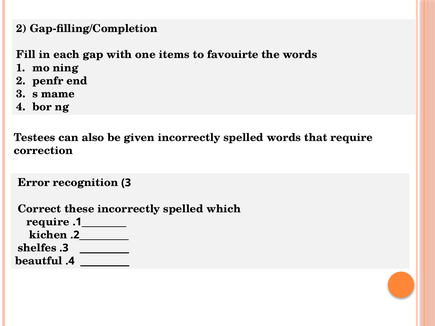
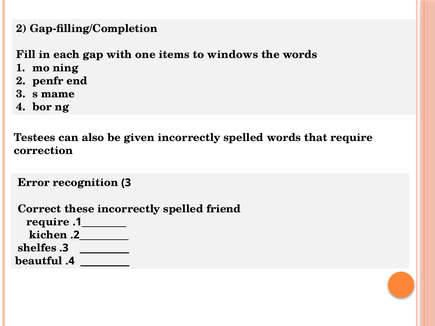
favouirte: favouirte -> windows
which: which -> friend
